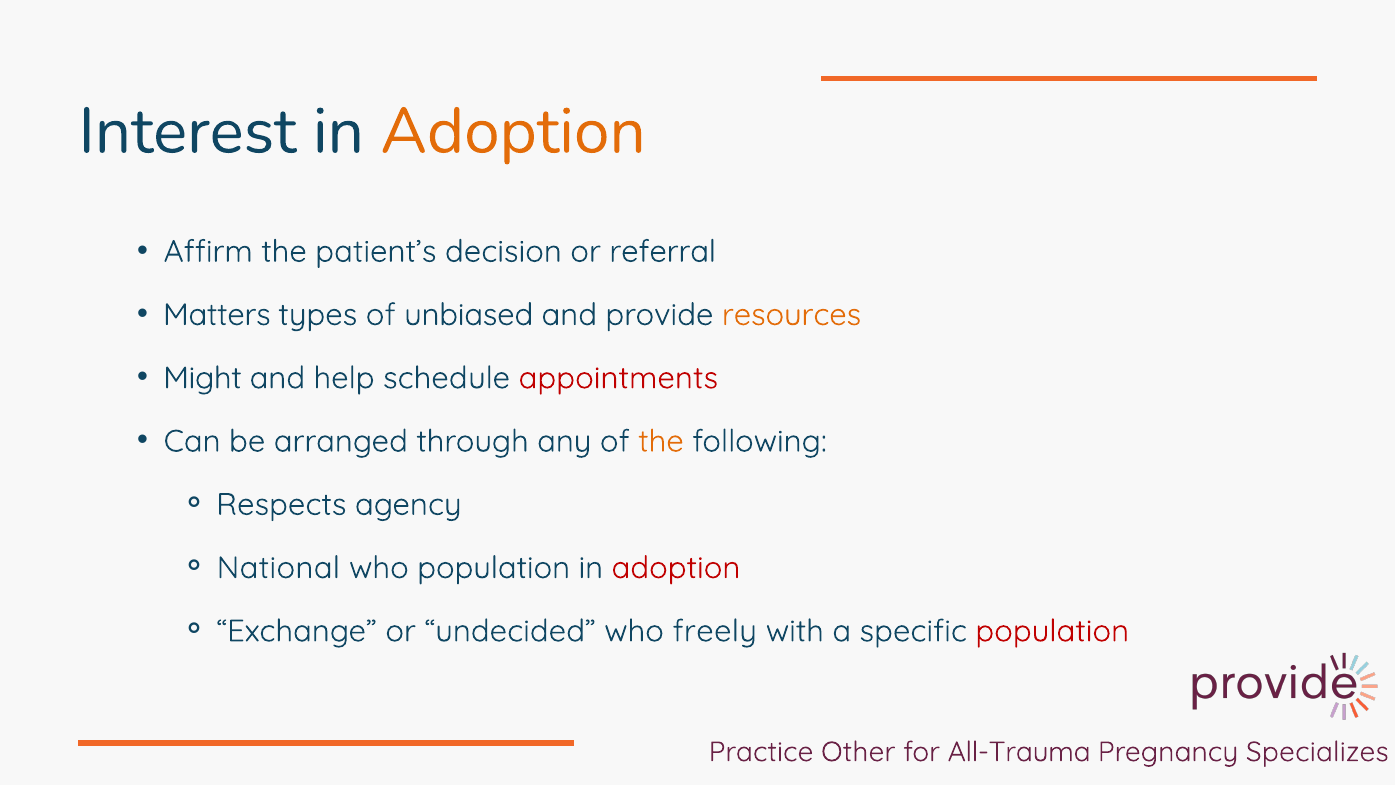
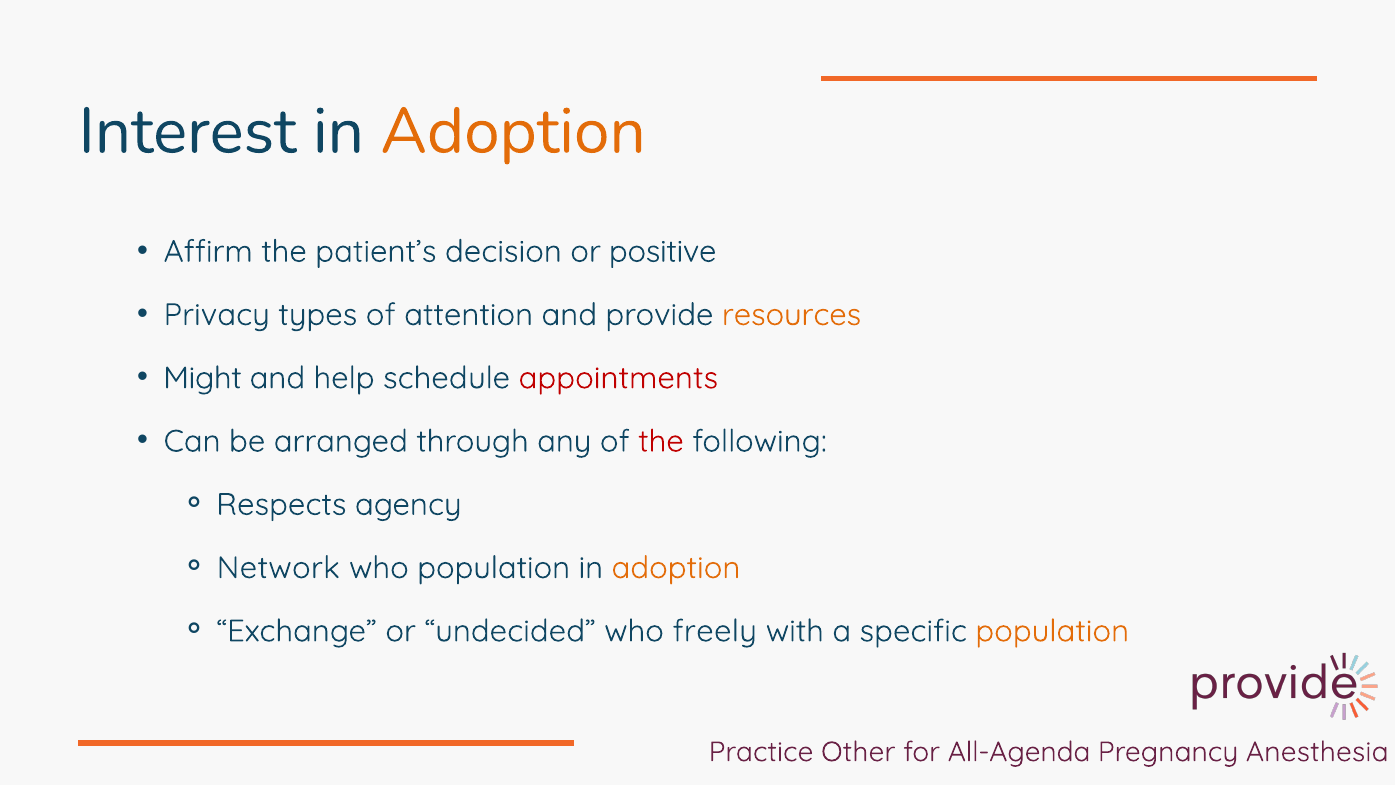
referral: referral -> positive
Matters: Matters -> Privacy
unbiased: unbiased -> attention
the at (661, 441) colour: orange -> red
National: National -> Network
adoption at (676, 568) colour: red -> orange
population at (1052, 631) colour: red -> orange
All-Trauma: All-Trauma -> All-Agenda
Specializes: Specializes -> Anesthesia
